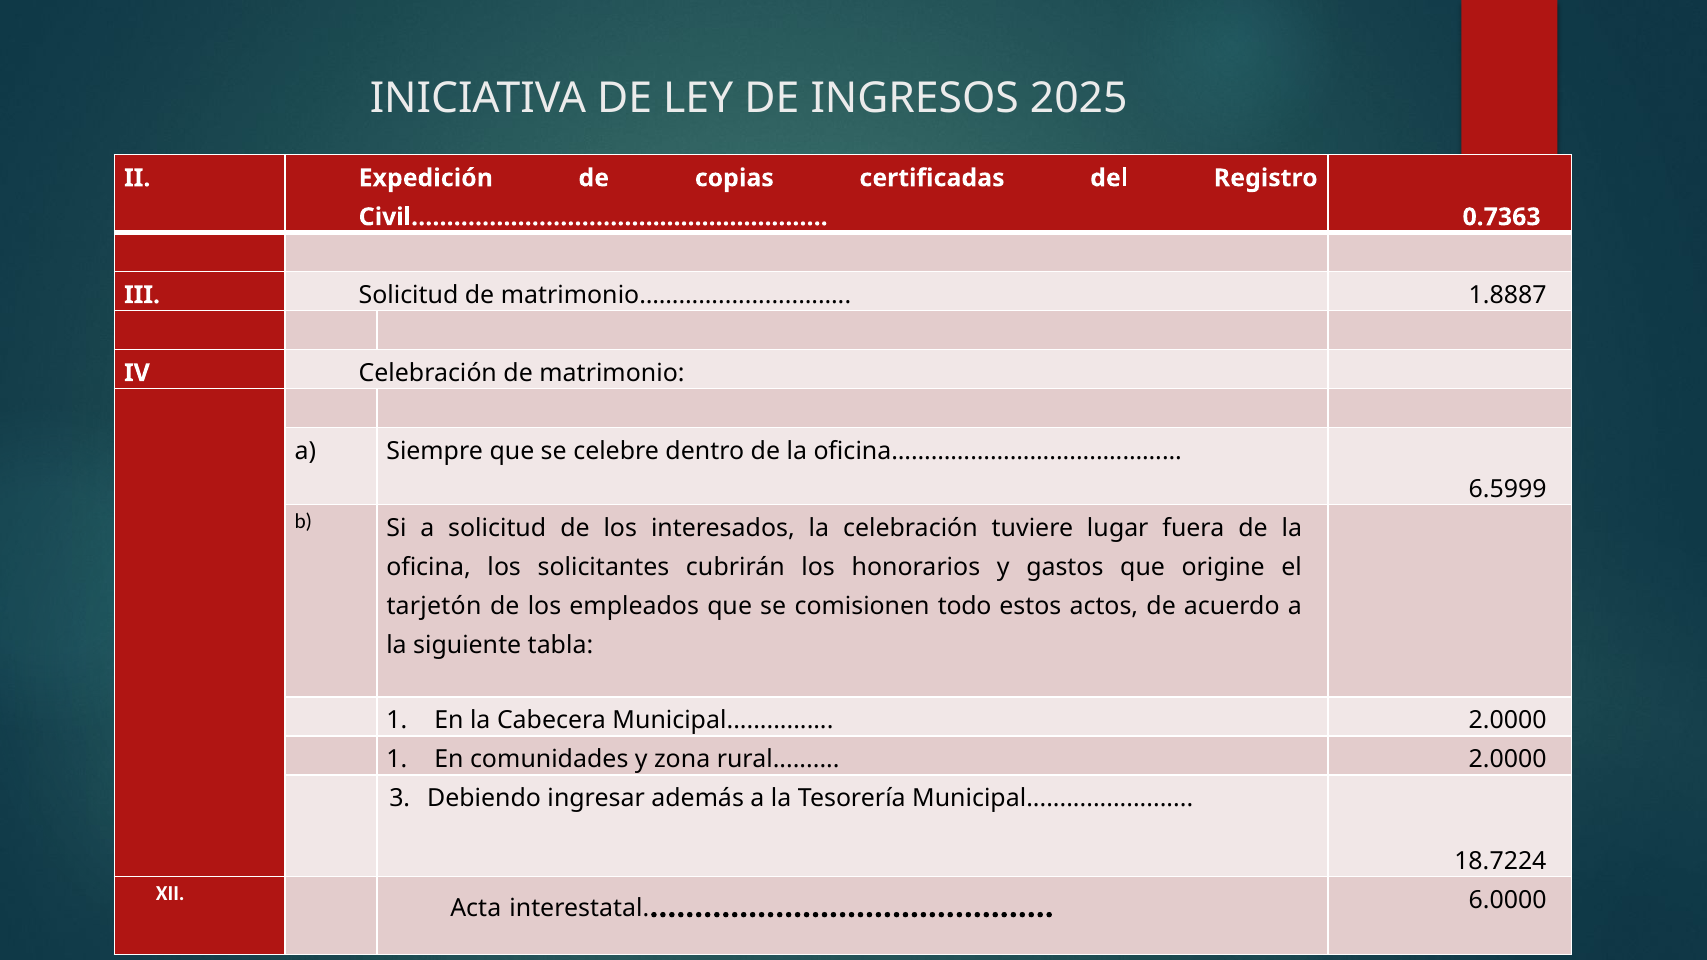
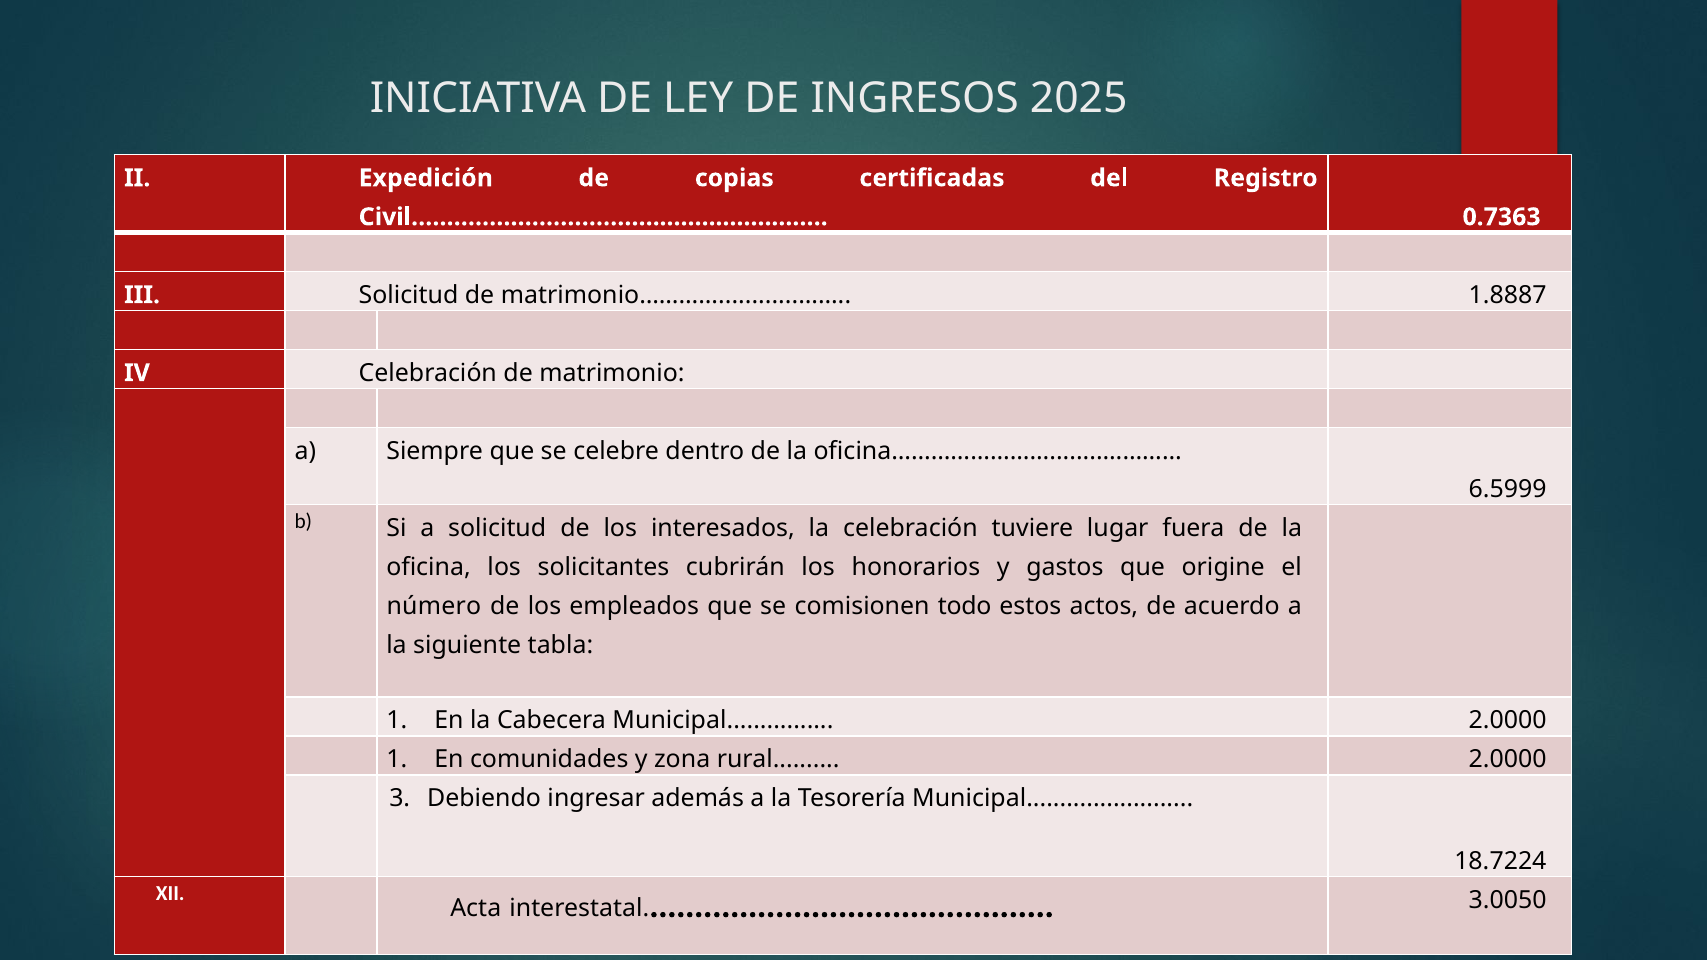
tarjetón: tarjetón -> número
6.0000: 6.0000 -> 3.0050
